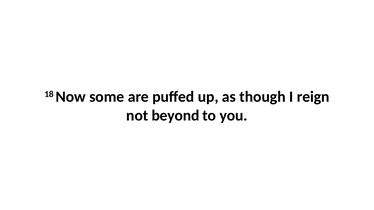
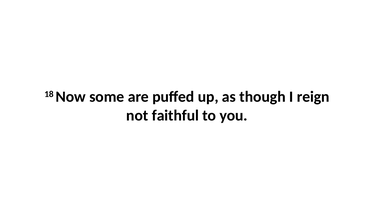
beyond: beyond -> faithful
